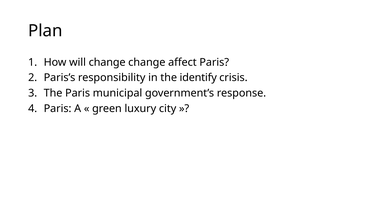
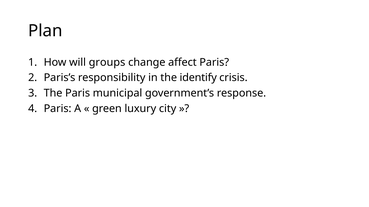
will change: change -> groups
